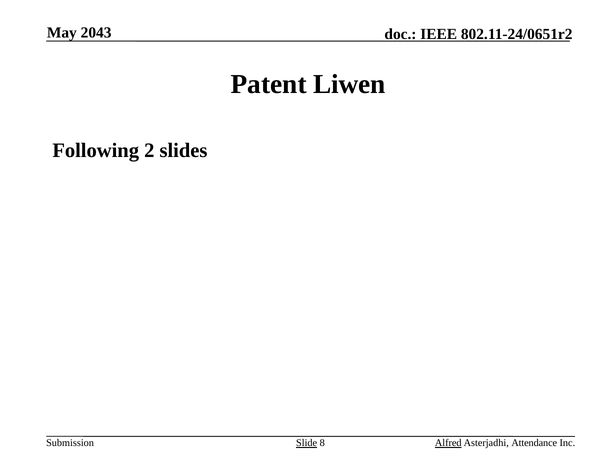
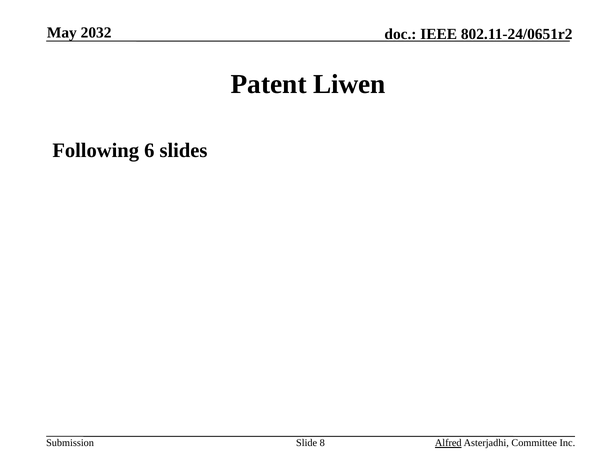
2043: 2043 -> 2032
2: 2 -> 6
Slide underline: present -> none
Attendance: Attendance -> Committee
